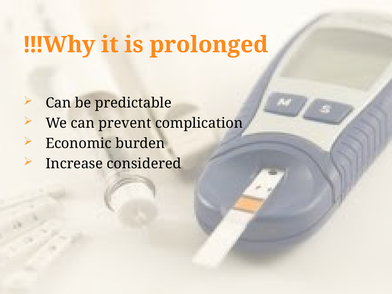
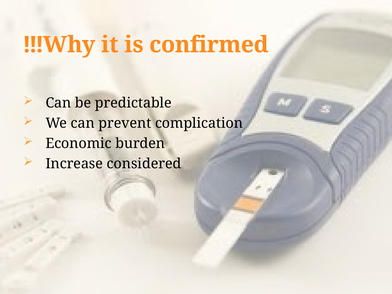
prolonged: prolonged -> confirmed
